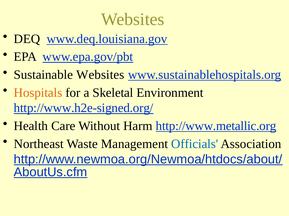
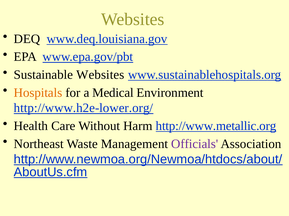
Skeletal: Skeletal -> Medical
http://www.h2e-signed.org/: http://www.h2e-signed.org/ -> http://www.h2e-lower.org/
Officials colour: blue -> purple
